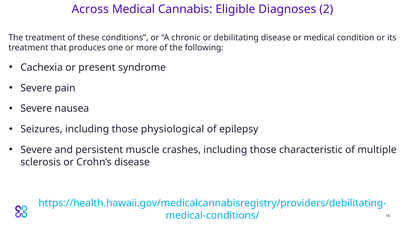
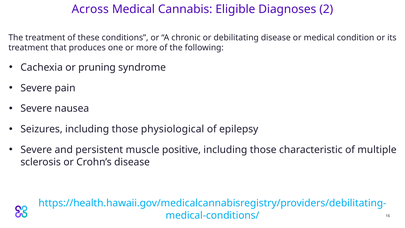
present: present -> pruning
crashes: crashes -> positive
